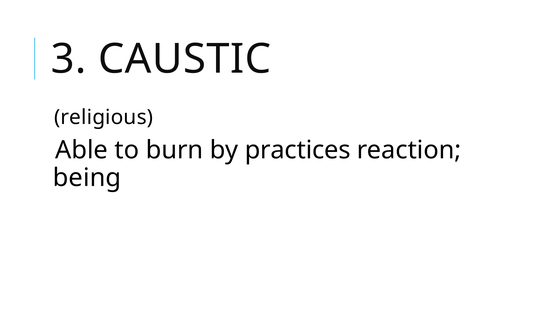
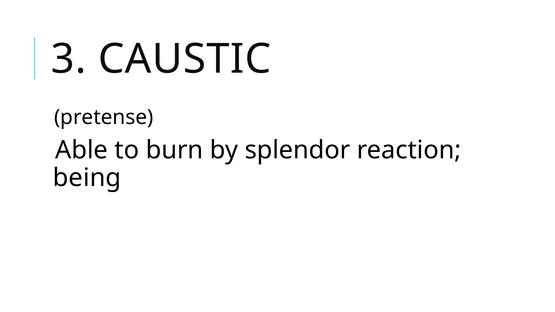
religious: religious -> pretense
practices: practices -> splendor
